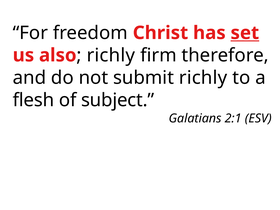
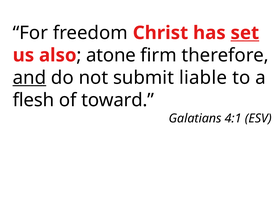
richly at (111, 55): richly -> atone
and underline: none -> present
submit richly: richly -> liable
subject: subject -> toward
2:1: 2:1 -> 4:1
